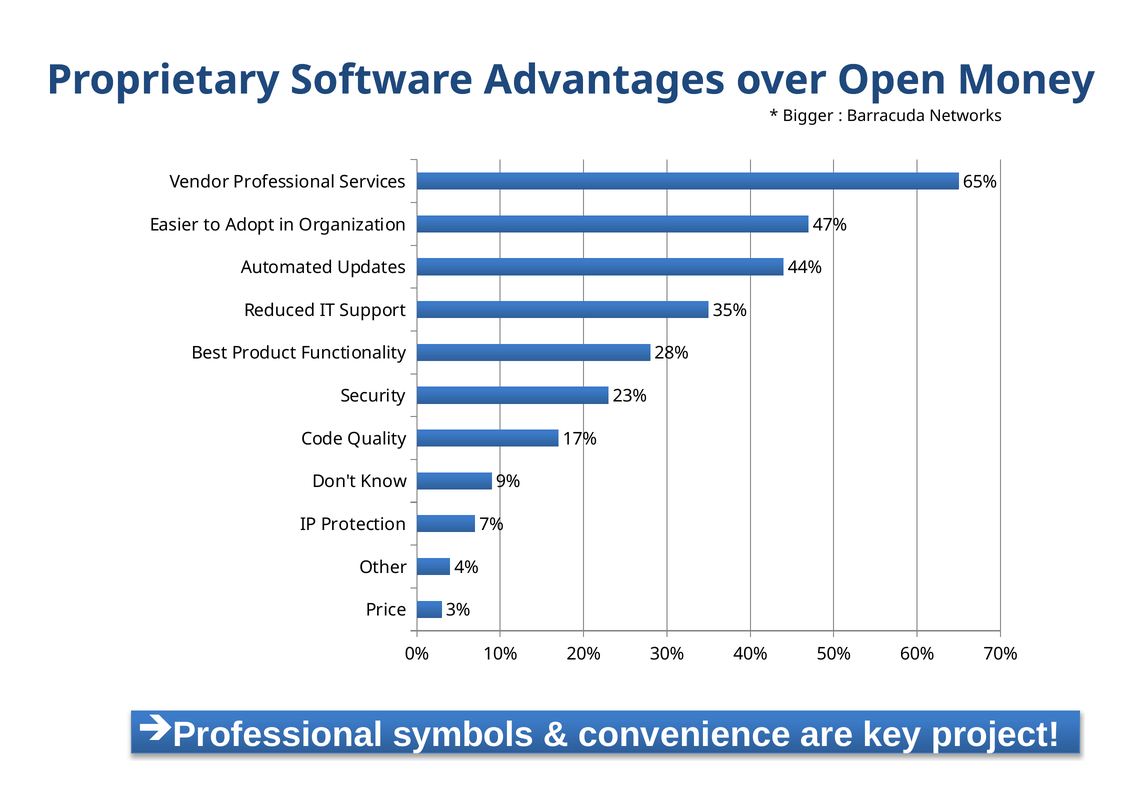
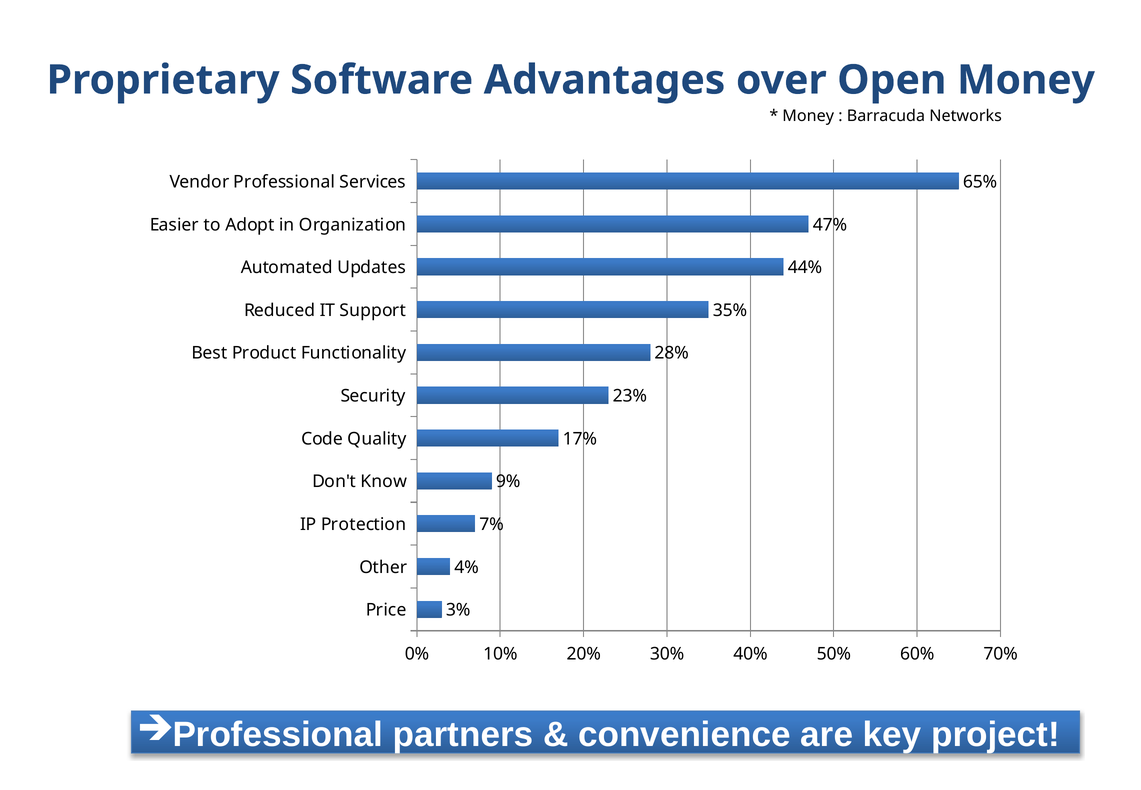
Bigger at (808, 116): Bigger -> Money
symbols: symbols -> partners
